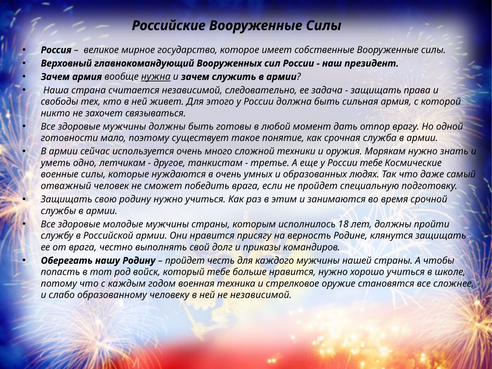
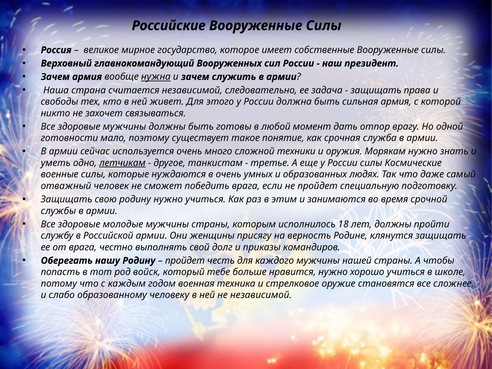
летчикам underline: none -> present
России тебе: тебе -> силы
Они нравится: нравится -> женщины
